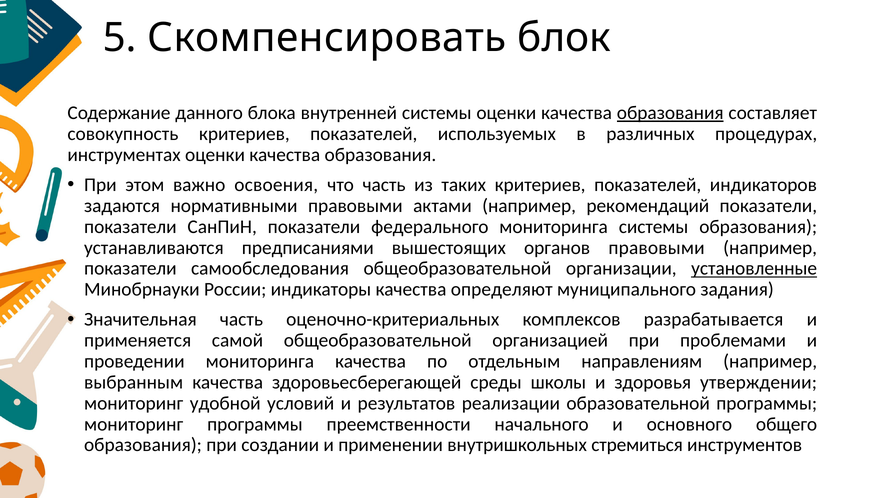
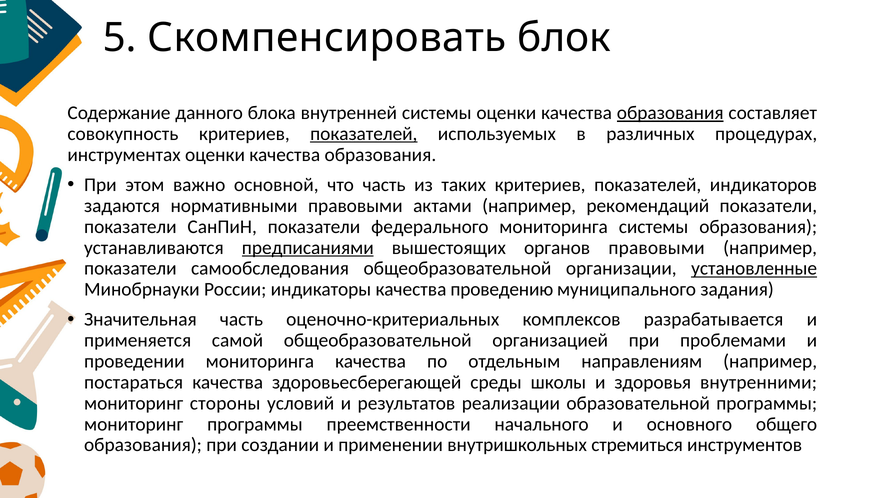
показателей at (364, 134) underline: none -> present
освоения: освоения -> основной
предписаниями underline: none -> present
определяют: определяют -> проведению
выбранным: выбранным -> постараться
утверждении: утверждении -> внутренними
удобной: удобной -> стороны
